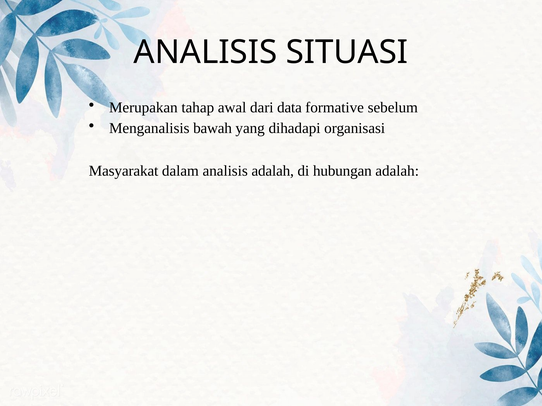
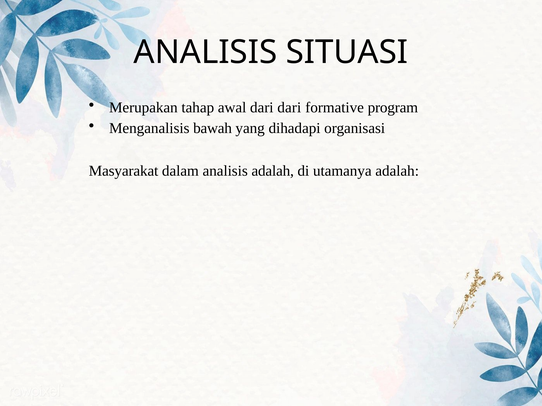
dari data: data -> dari
sebelum: sebelum -> program
hubungan: hubungan -> utamanya
